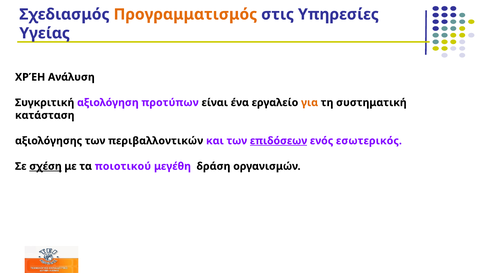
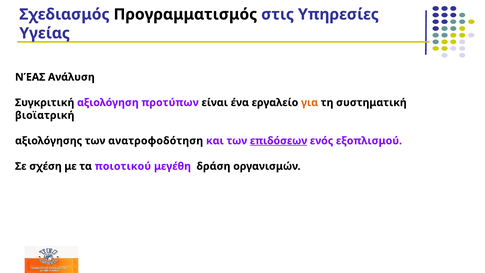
Προγραμματισμός colour: orange -> black
ΧΡΈΗ: ΧΡΈΗ -> ΝΈΑΣ
κατάσταση: κατάσταση -> βιοϊατρική
περιβαλλοντικών: περιβαλλοντικών -> ανατροφοδότηση
εσωτερικός: εσωτερικός -> εξοπλισμού
σχέση underline: present -> none
